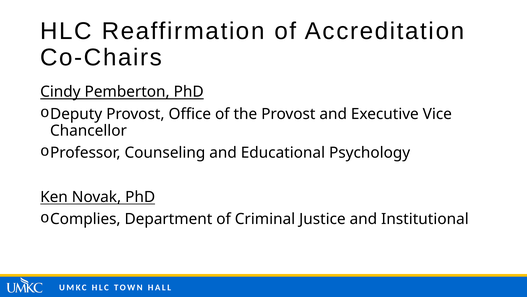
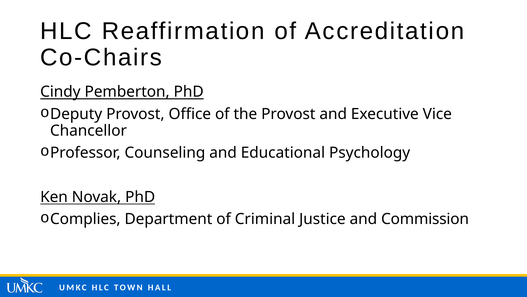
Institutional: Institutional -> Commission
